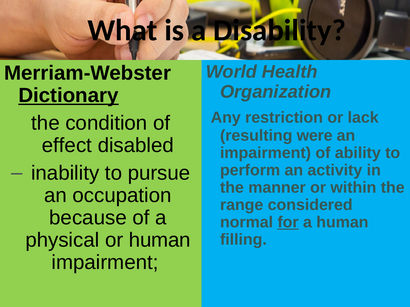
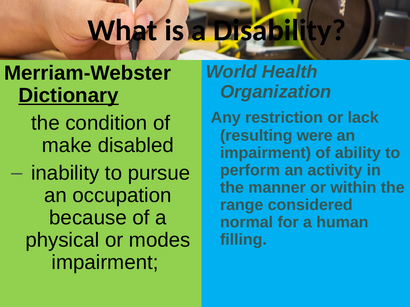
effect: effect -> make
for underline: present -> none
or human: human -> modes
